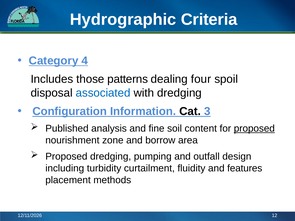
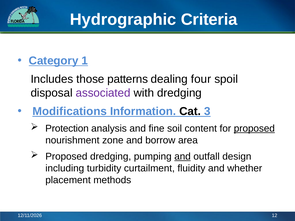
4: 4 -> 1
associated colour: blue -> purple
Configuration: Configuration -> Modifications
Published: Published -> Protection
and at (183, 157) underline: none -> present
features: features -> whether
